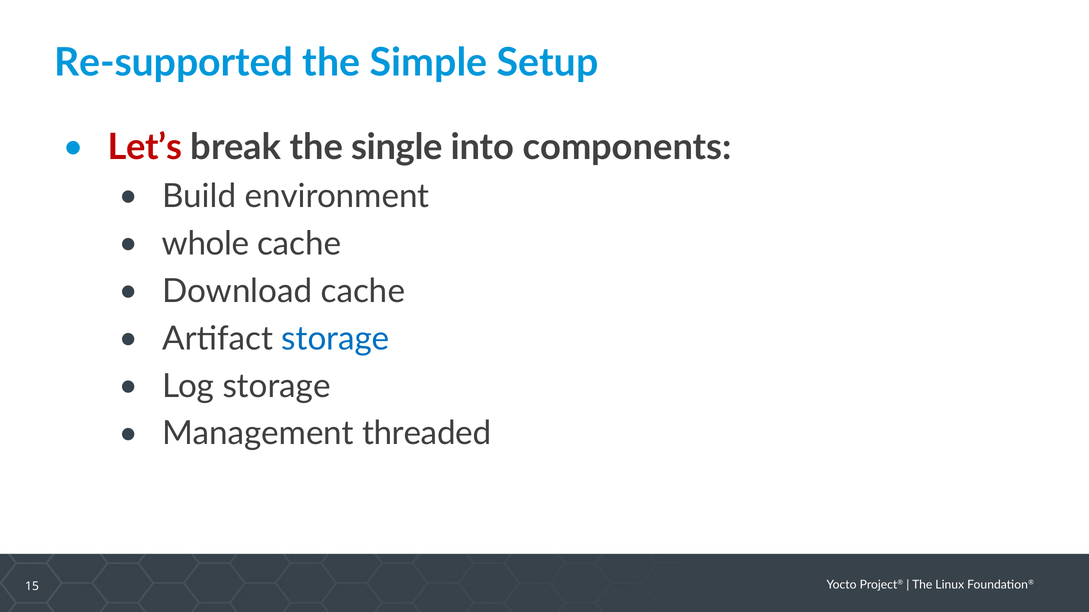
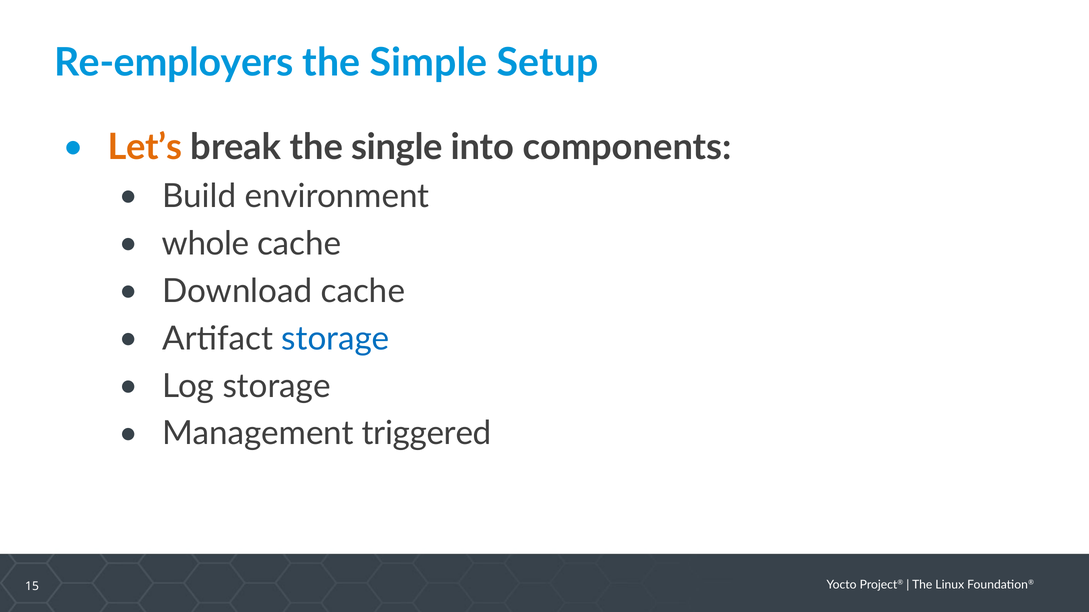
Re-supported: Re-supported -> Re-employers
Let’s colour: red -> orange
threaded: threaded -> triggered
